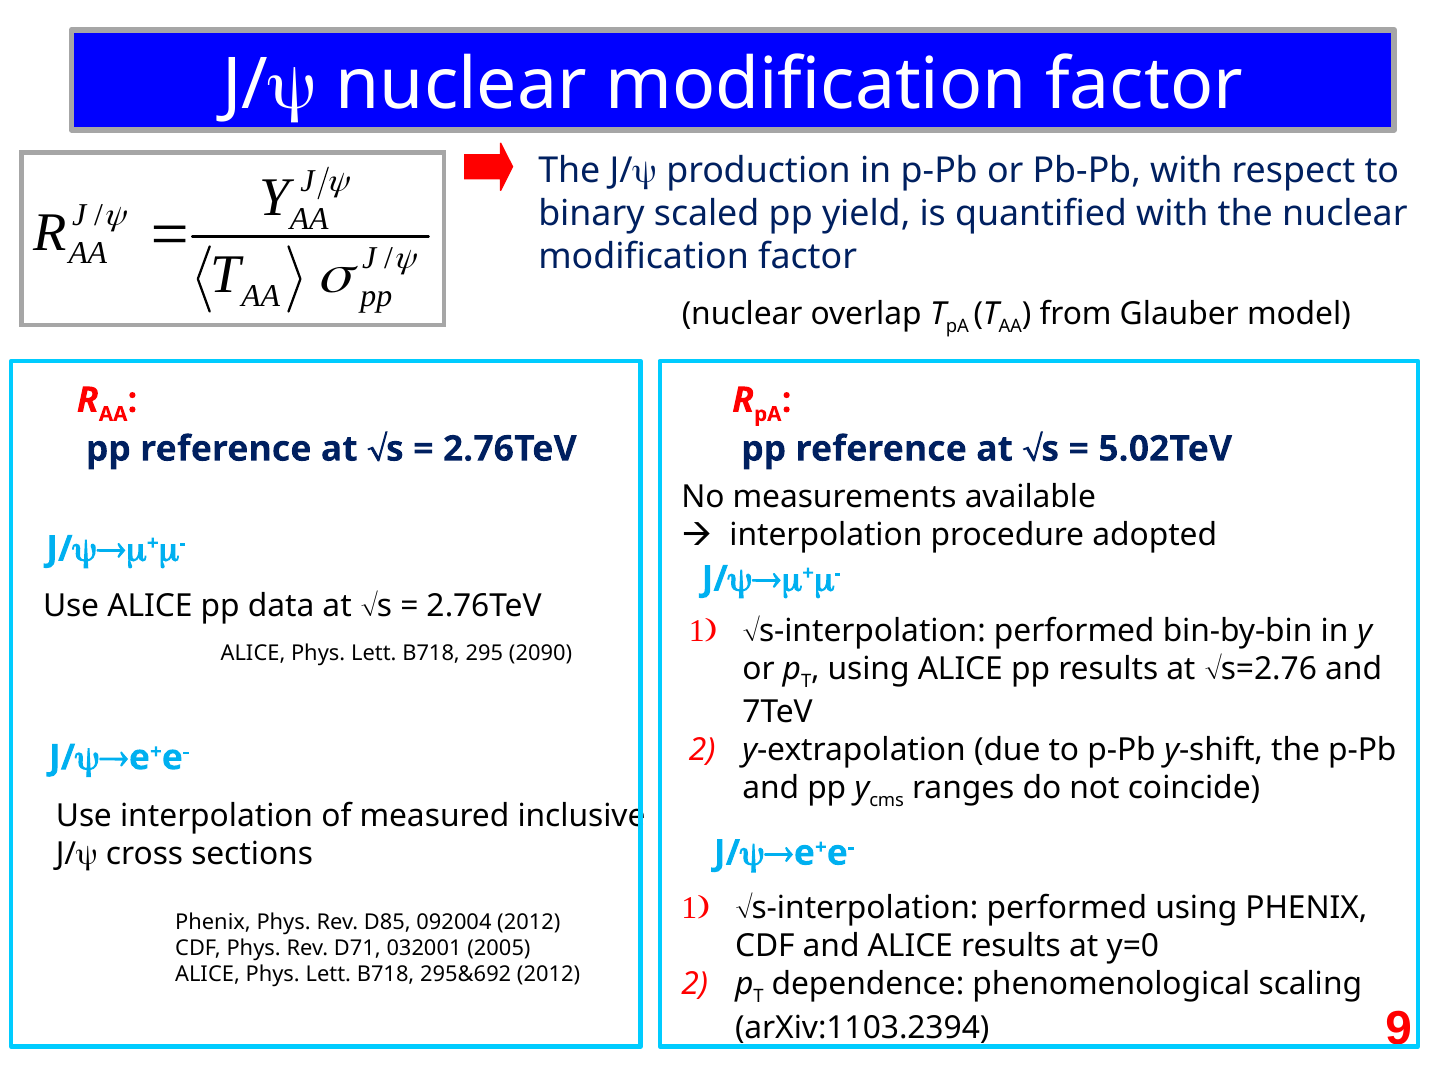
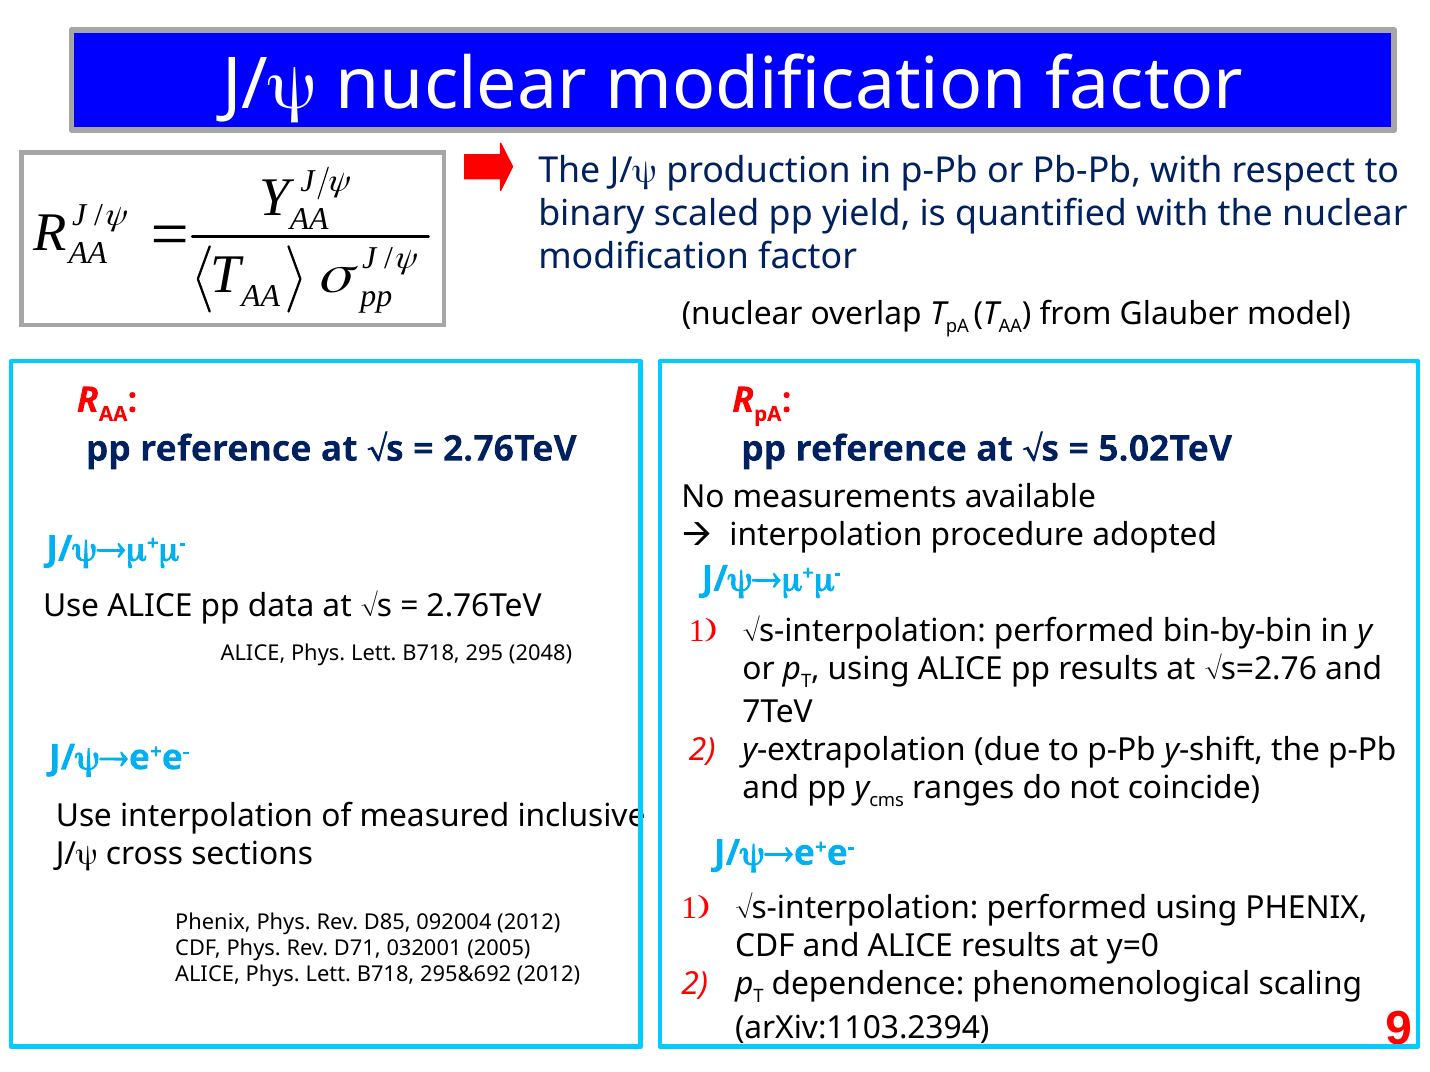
2090: 2090 -> 2048
